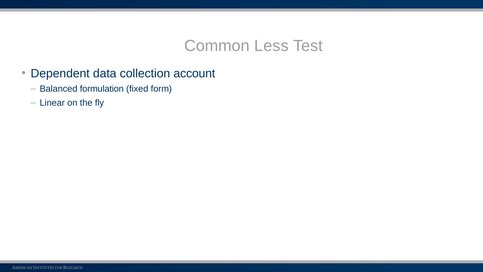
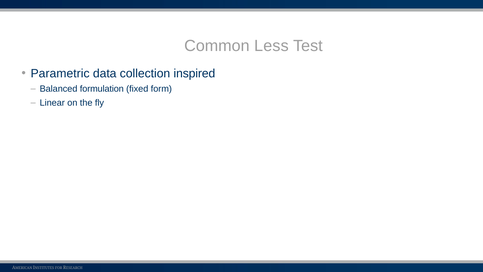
Dependent: Dependent -> Parametric
account: account -> inspired
